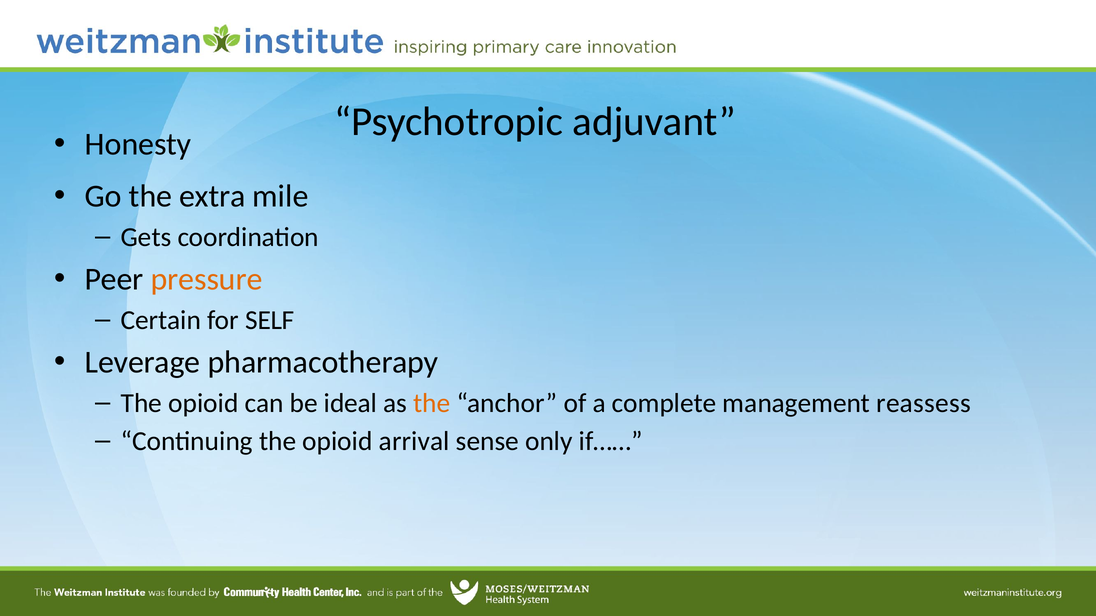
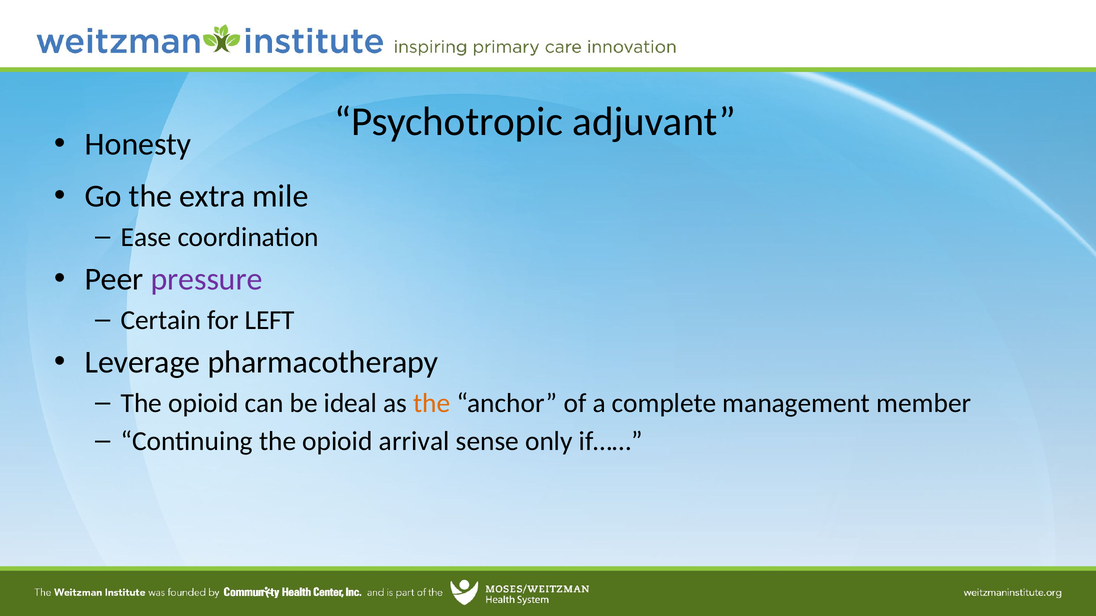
Gets: Gets -> Ease
pressure colour: orange -> purple
SELF: SELF -> LEFT
reassess: reassess -> member
